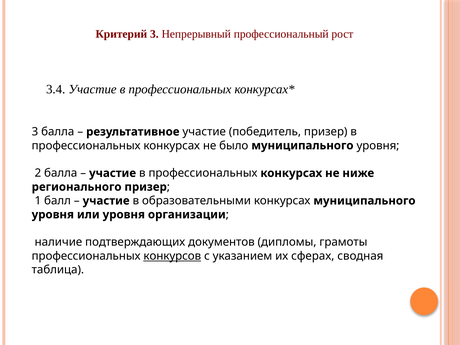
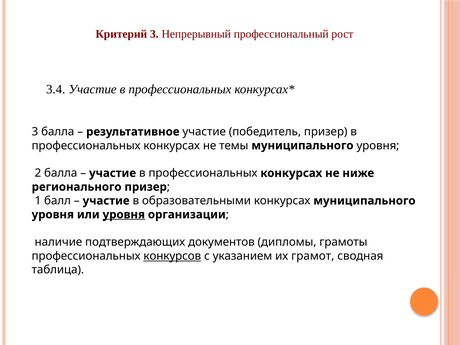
было: было -> темы
уровня at (124, 215) underline: none -> present
сферах: сферах -> грамот
